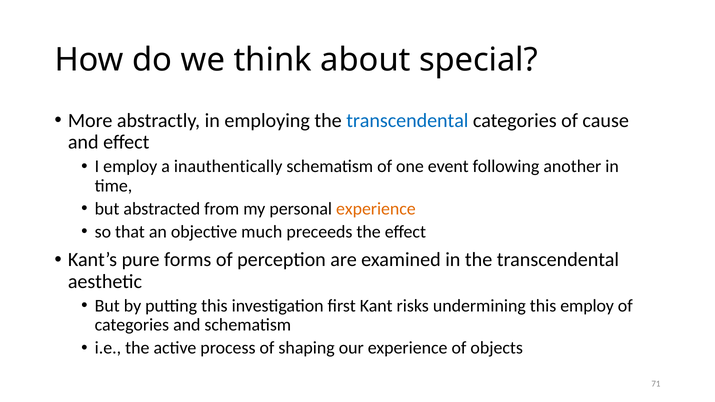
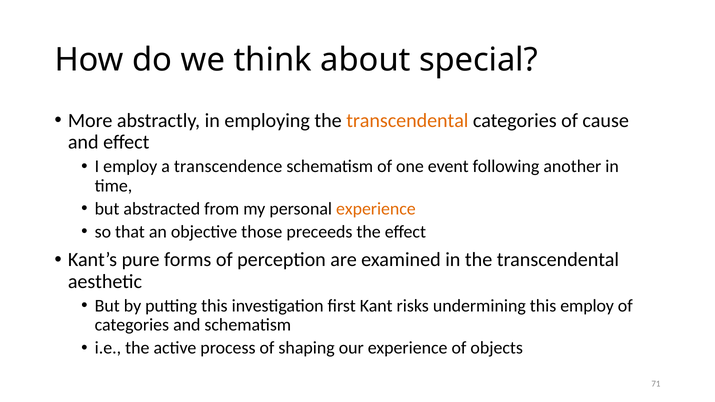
transcendental at (407, 120) colour: blue -> orange
inauthentically: inauthentically -> transcendence
much: much -> those
